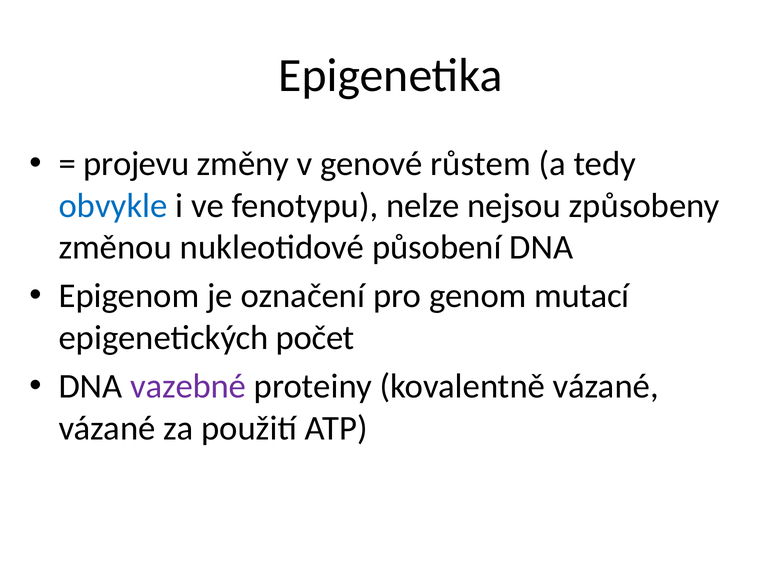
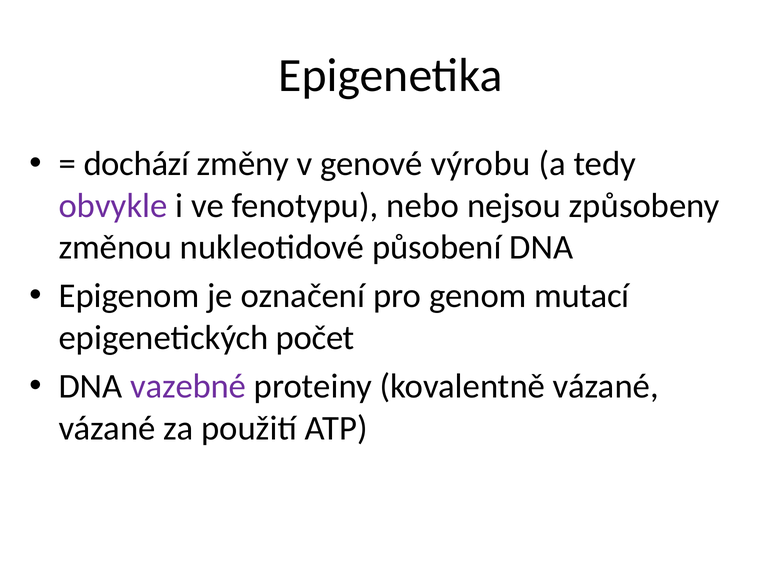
projevu: projevu -> dochází
růstem: růstem -> výrobu
obvykle colour: blue -> purple
nelze: nelze -> nebo
